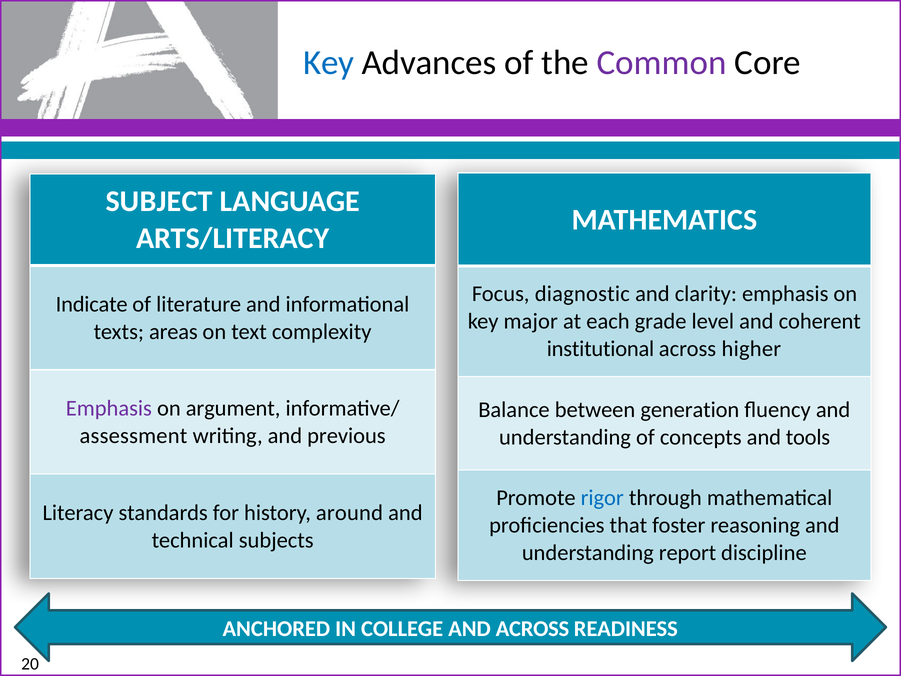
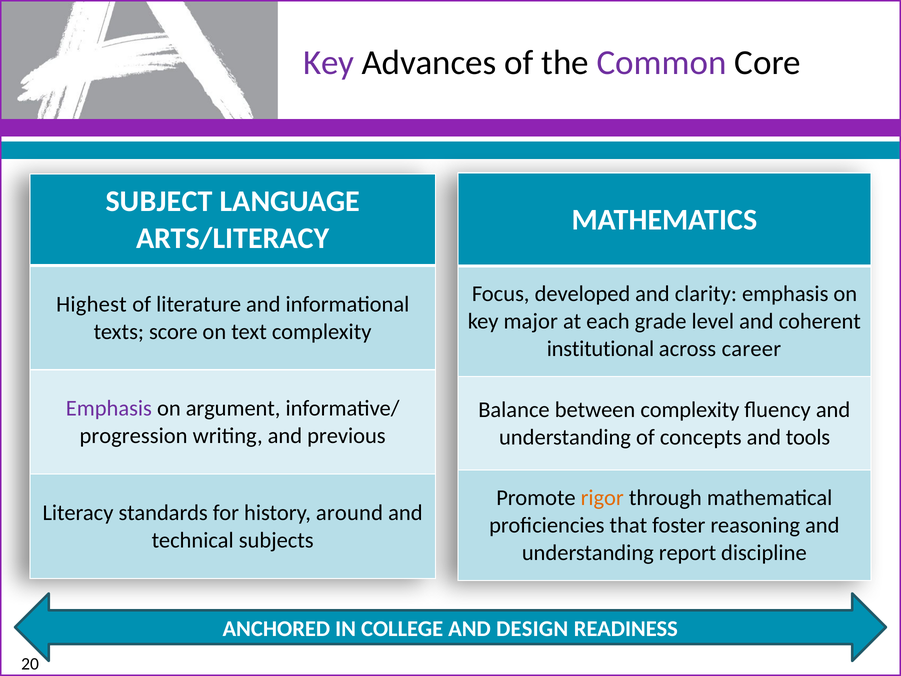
Key at (329, 63) colour: blue -> purple
diagnostic: diagnostic -> developed
Indicate: Indicate -> Highest
areas: areas -> score
higher: higher -> career
between generation: generation -> complexity
assessment: assessment -> progression
rigor colour: blue -> orange
AND ACROSS: ACROSS -> DESIGN
